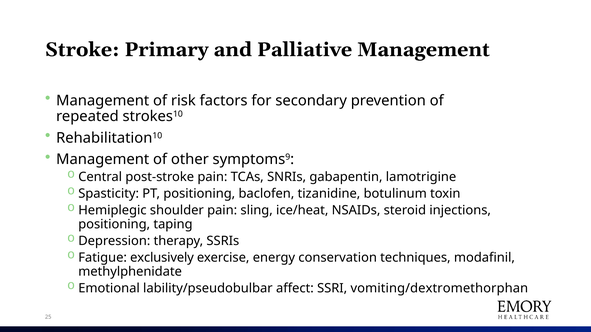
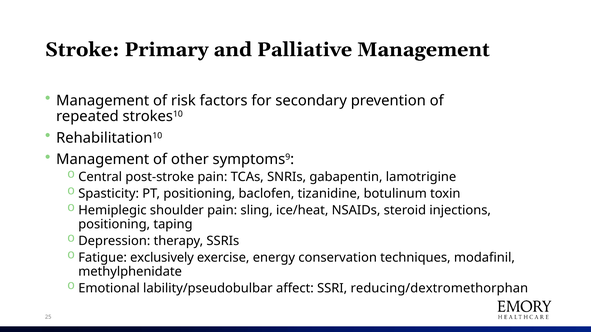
vomiting/dextromethorphan: vomiting/dextromethorphan -> reducing/dextromethorphan
